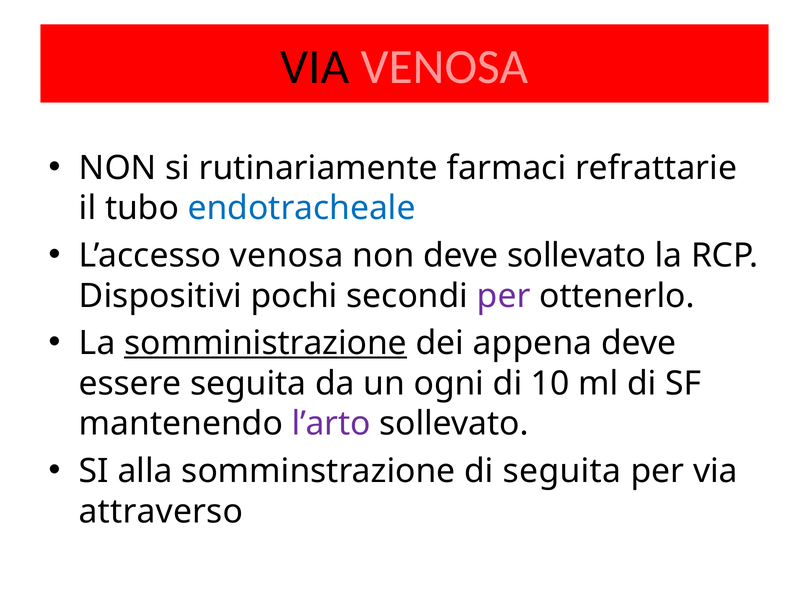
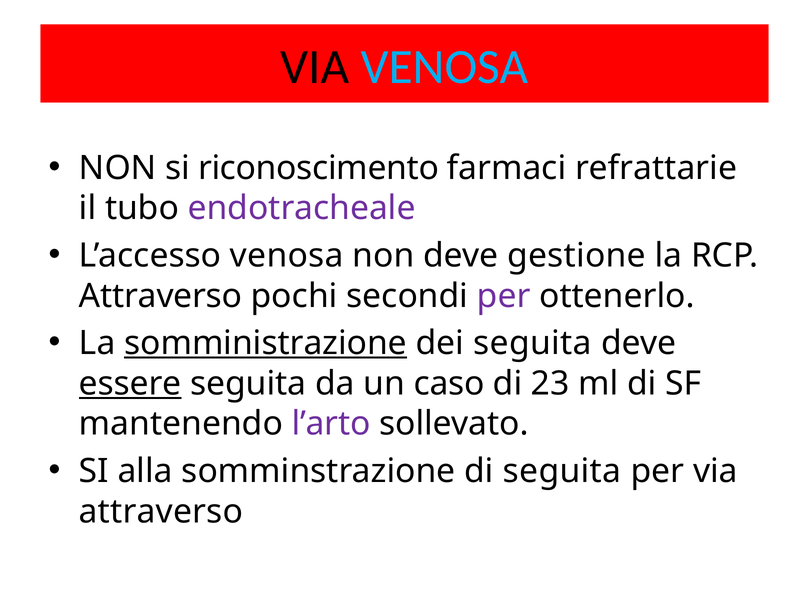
VENOSA at (445, 67) colour: pink -> light blue
rutinariamente: rutinariamente -> riconoscimento
endotracheale colour: blue -> purple
deve sollevato: sollevato -> gestione
Dispositivi at (160, 296): Dispositivi -> Attraverso
dei appena: appena -> seguita
essere underline: none -> present
ogni: ogni -> caso
10: 10 -> 23
